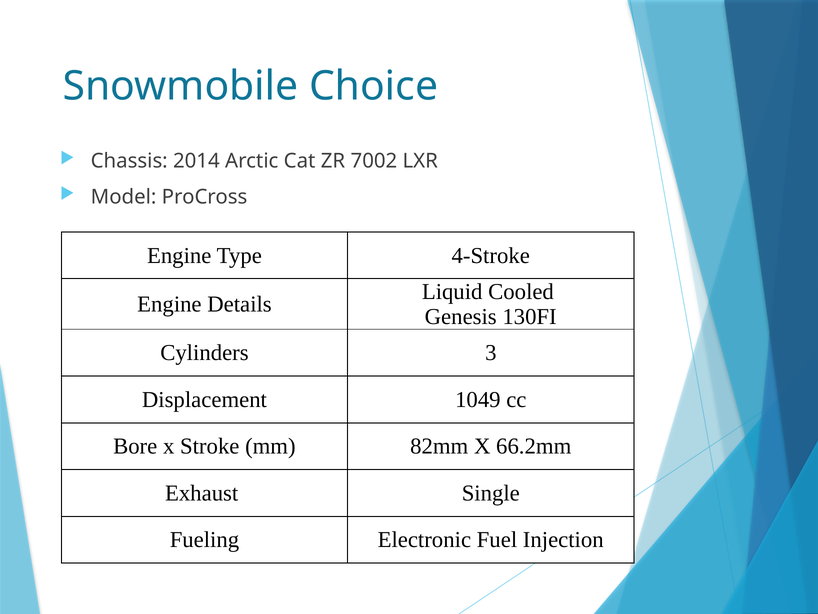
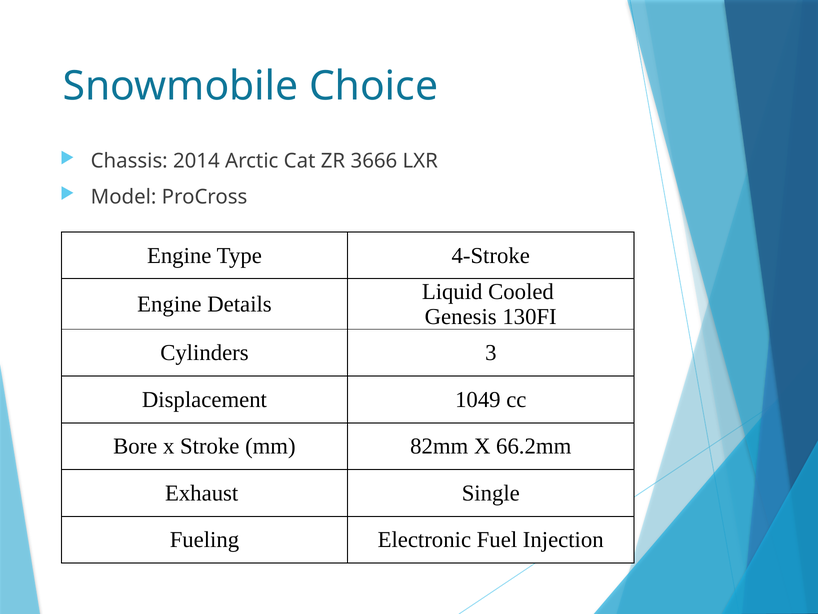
7002: 7002 -> 3666
